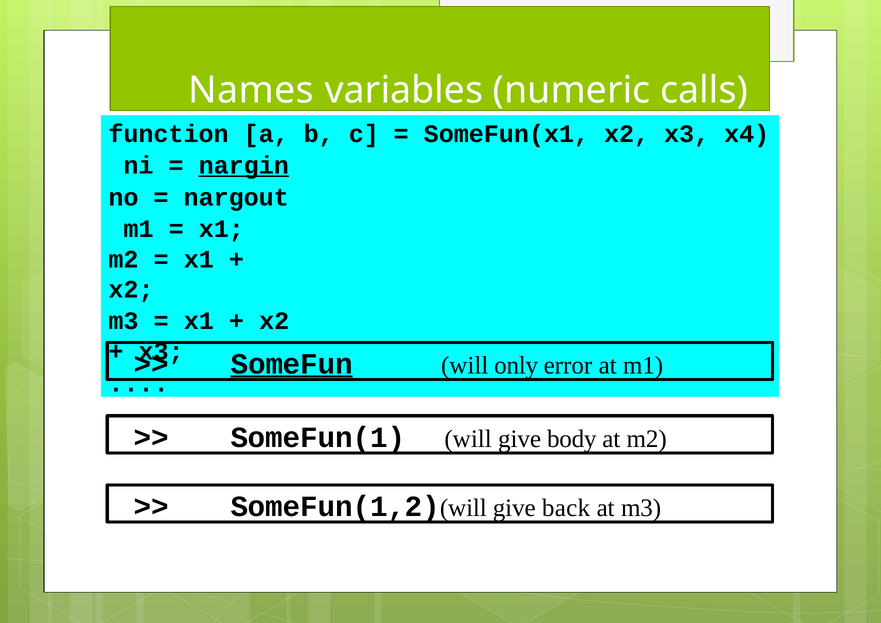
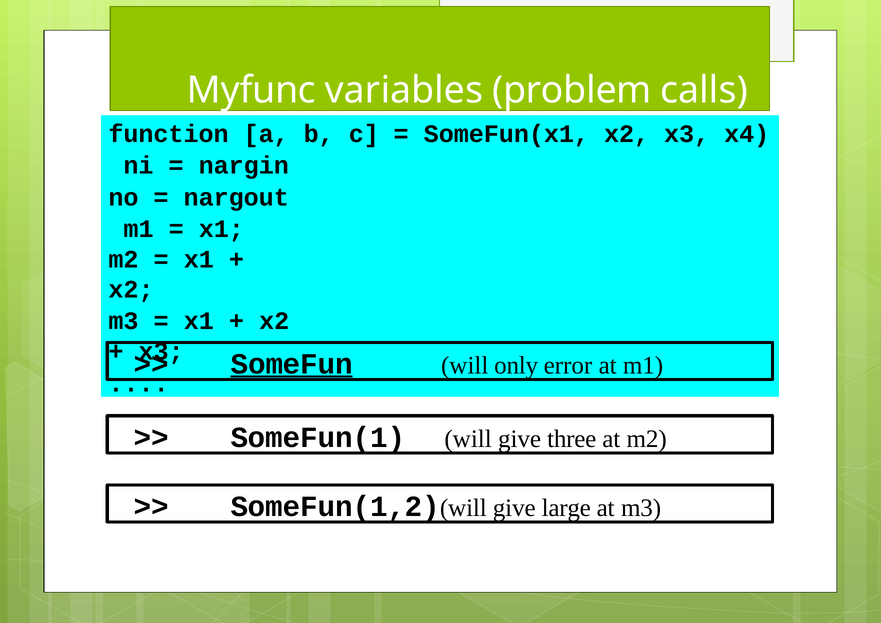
Names: Names -> Myfunc
numeric: numeric -> problem
nargin underline: present -> none
body: body -> three
back: back -> large
